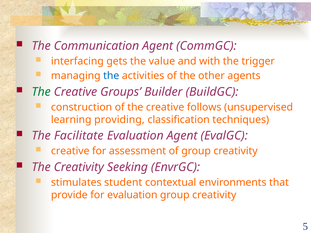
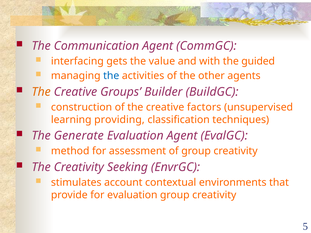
trigger: trigger -> guided
The at (41, 92) colour: green -> orange
follows: follows -> factors
Facilitate: Facilitate -> Generate
creative at (70, 151): creative -> method
student: student -> account
